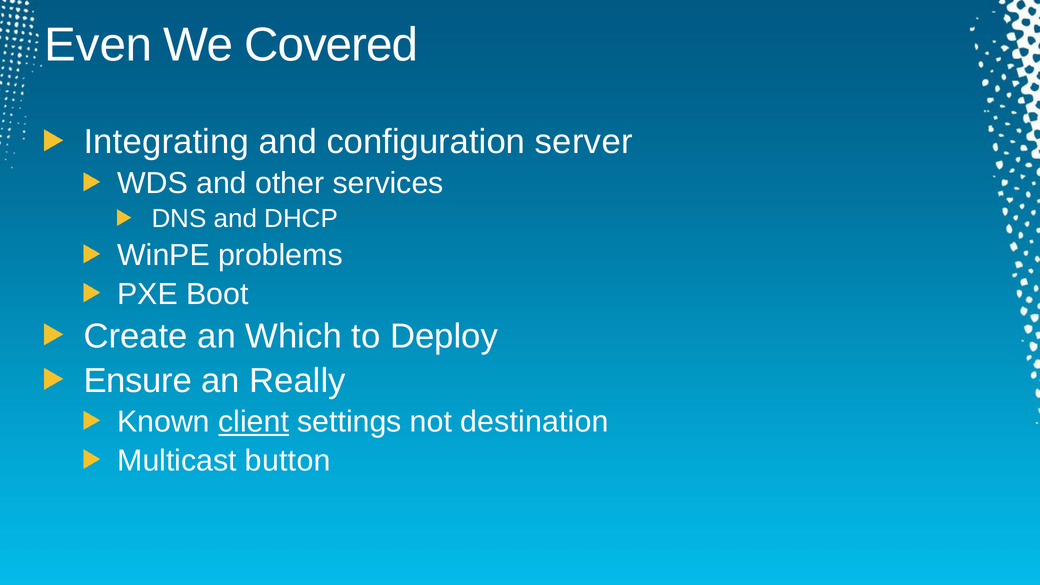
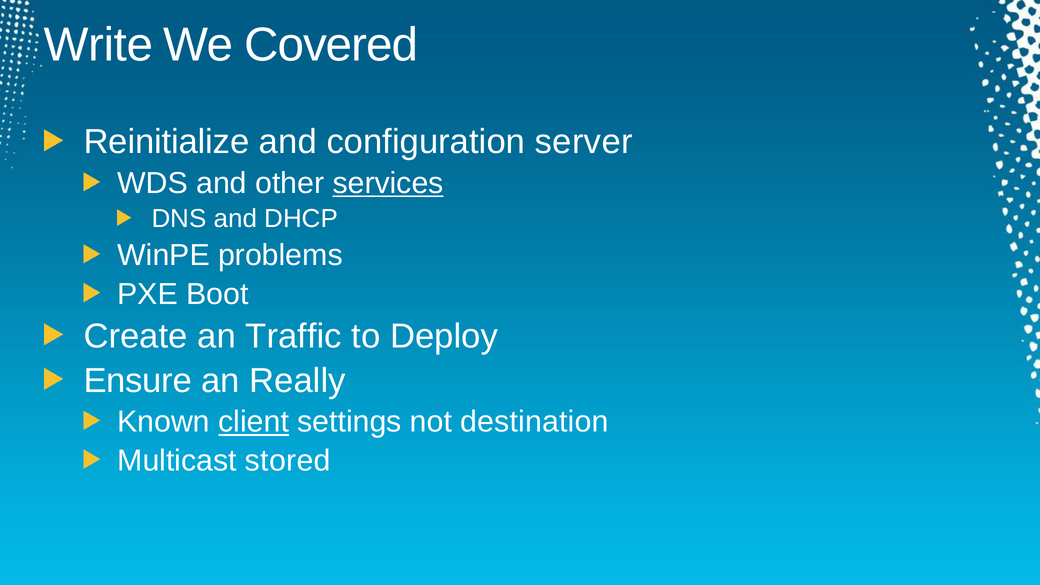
Even: Even -> Write
Integrating: Integrating -> Reinitialize
services underline: none -> present
Which: Which -> Traffic
button: button -> stored
